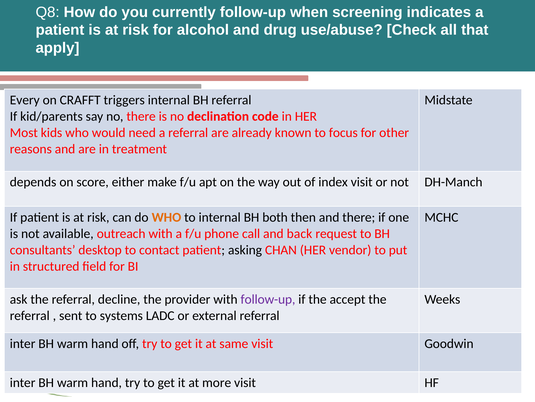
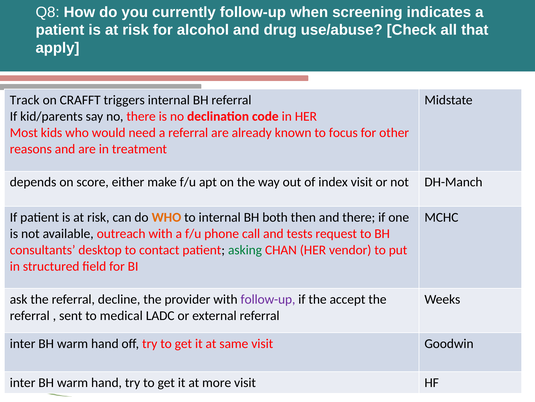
Every: Every -> Track
back: back -> tests
asking colour: black -> green
systems: systems -> medical
